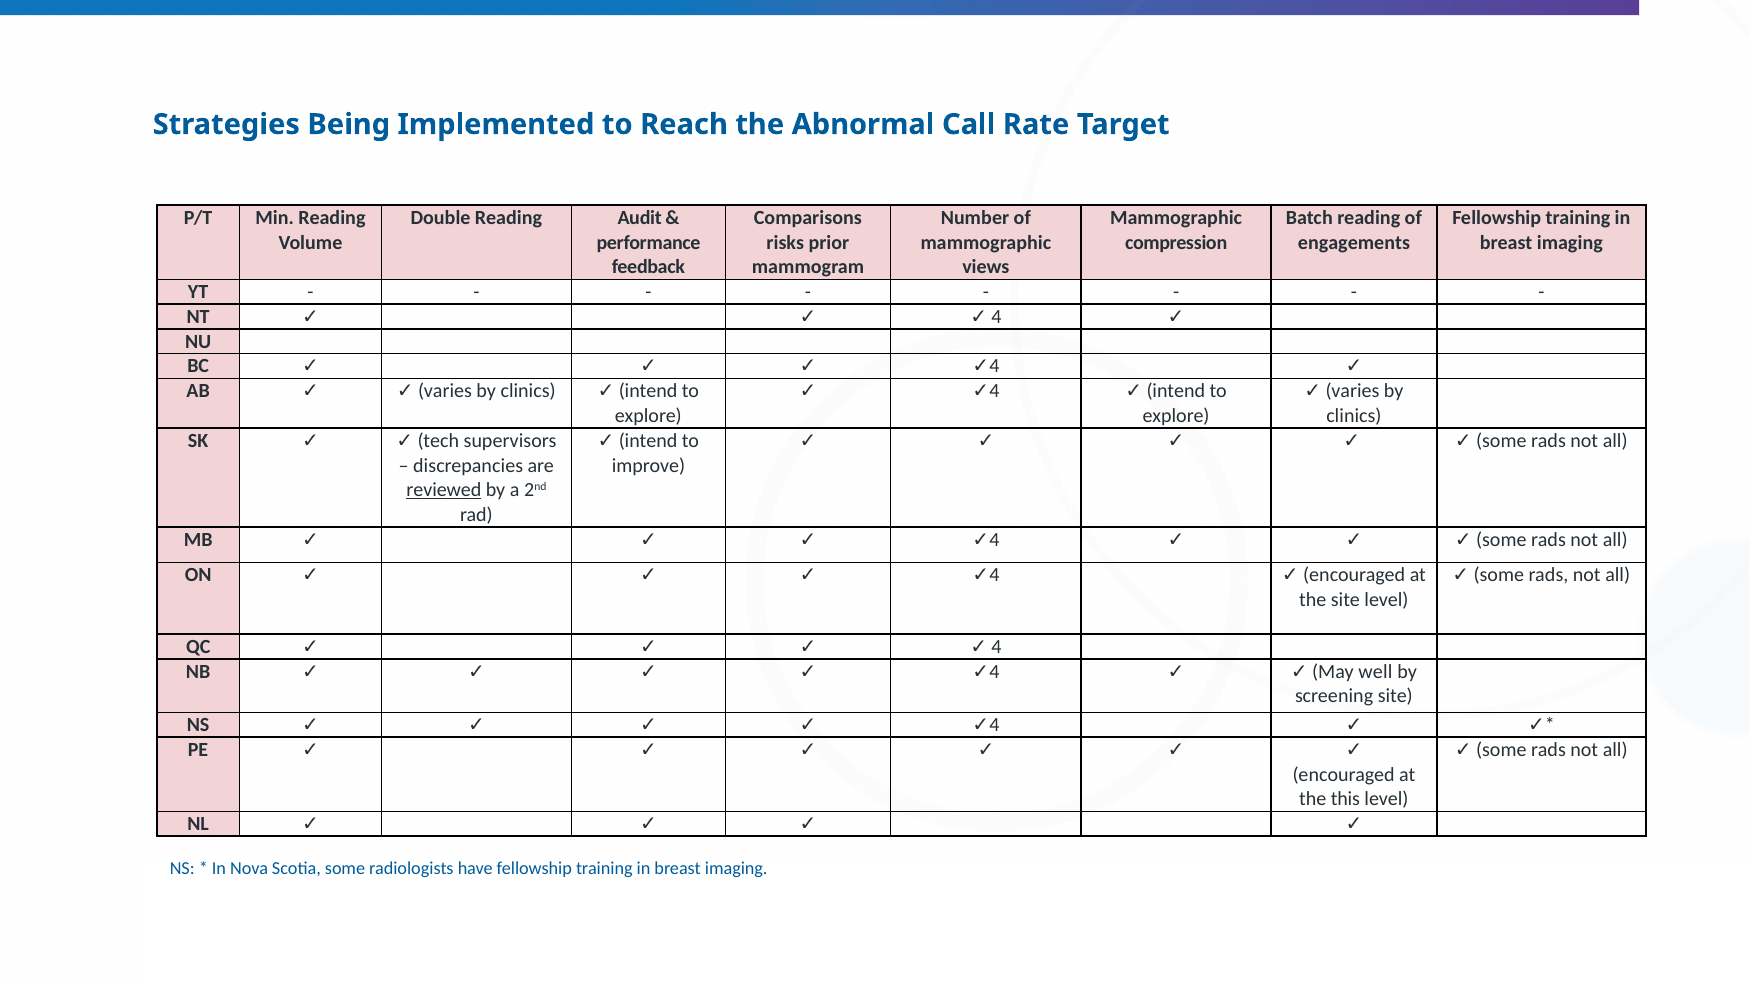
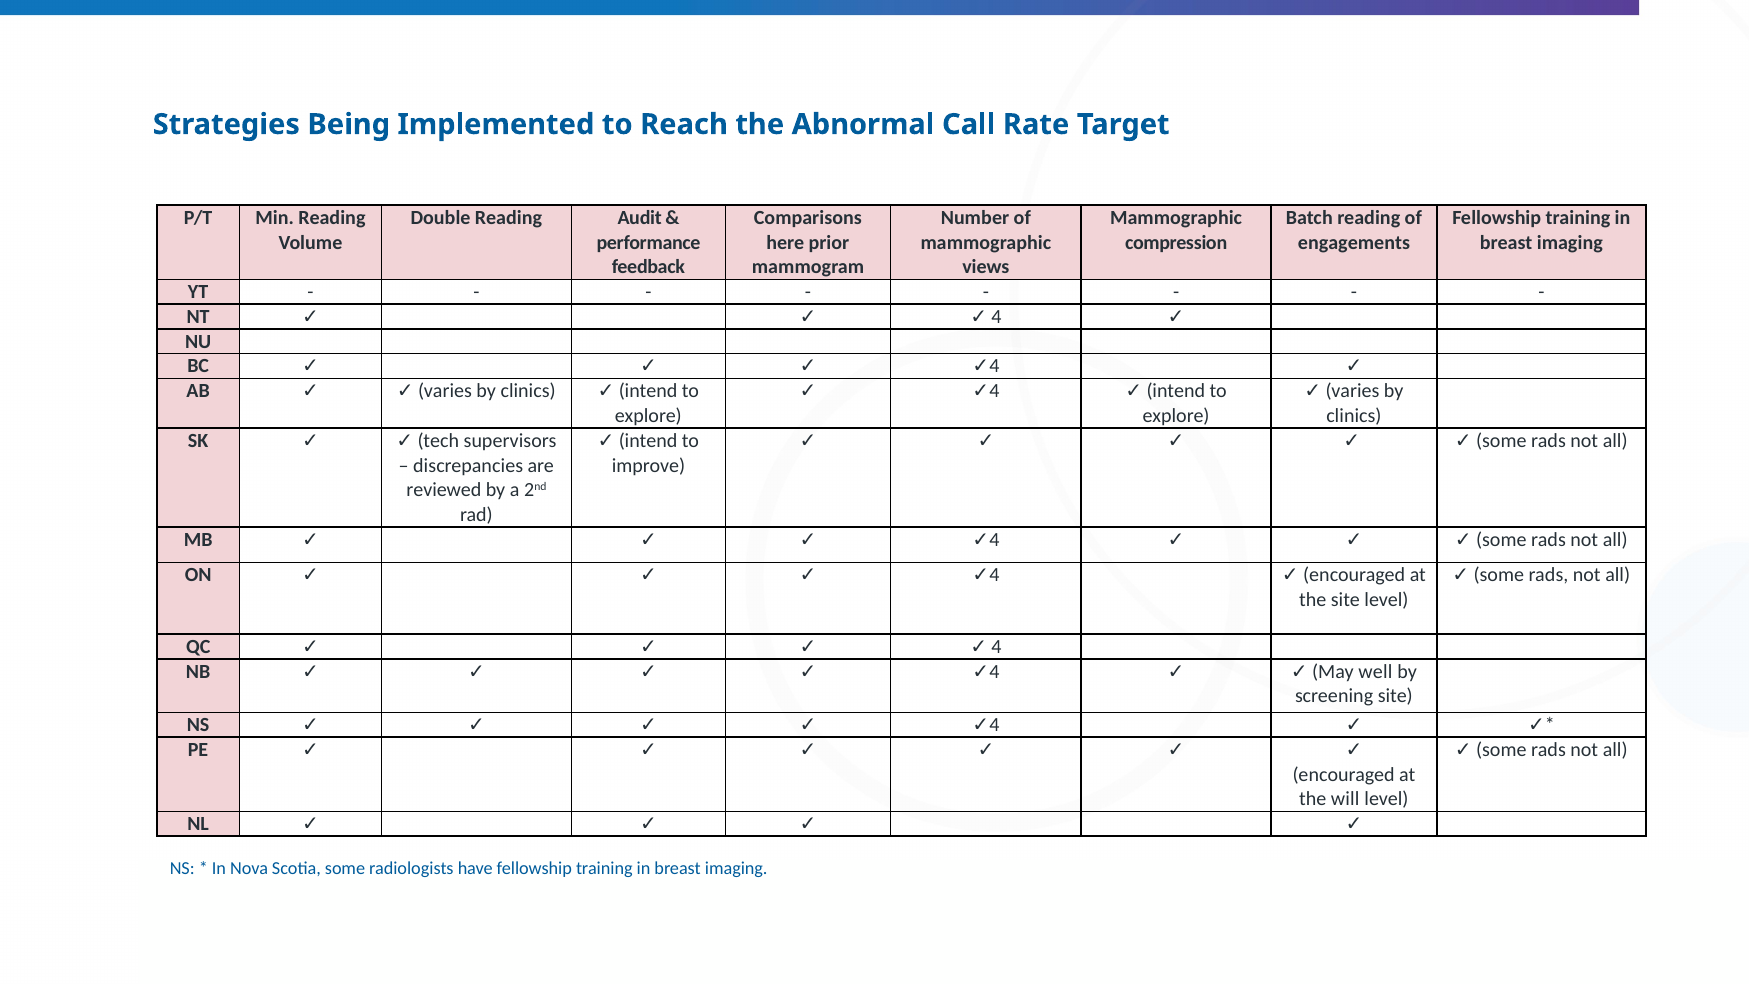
risks: risks -> here
reviewed underline: present -> none
this: this -> will
